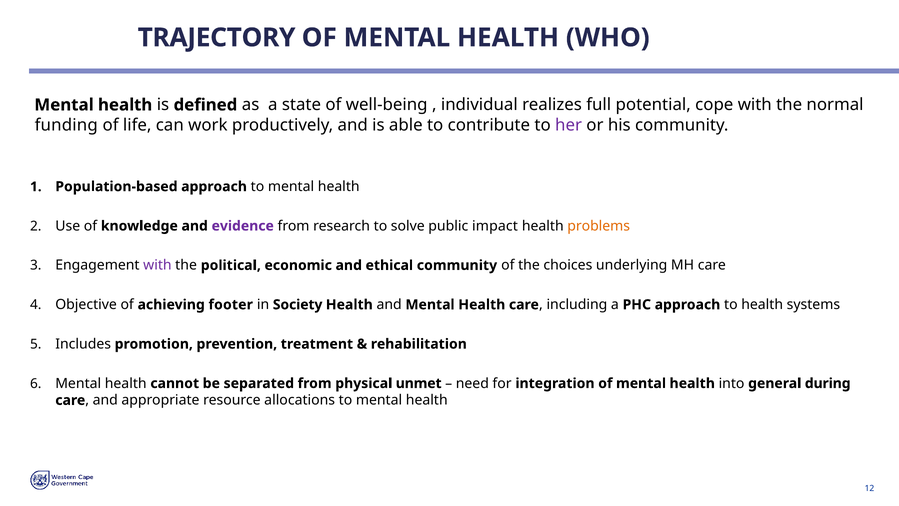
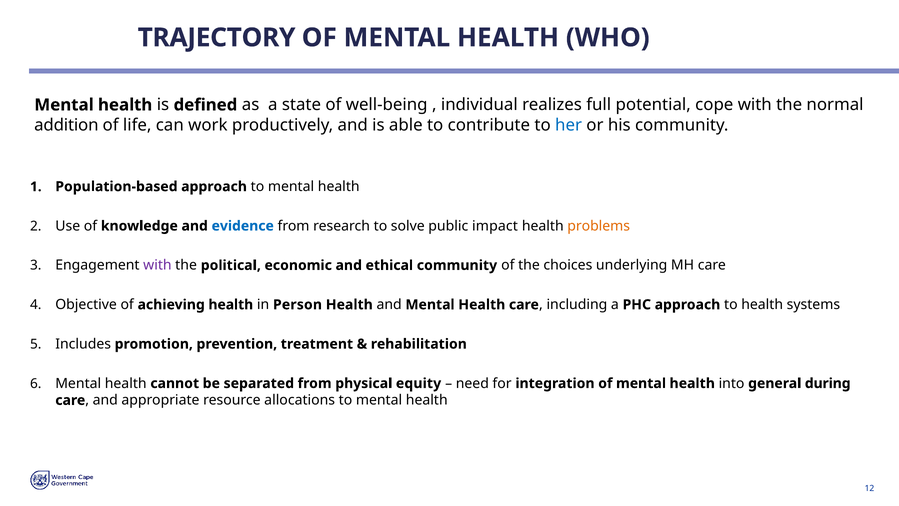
funding: funding -> addition
her colour: purple -> blue
evidence colour: purple -> blue
achieving footer: footer -> health
Society: Society -> Person
unmet: unmet -> equity
